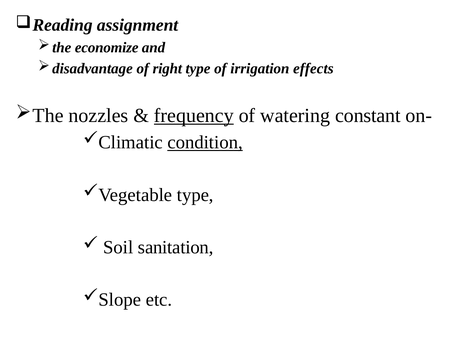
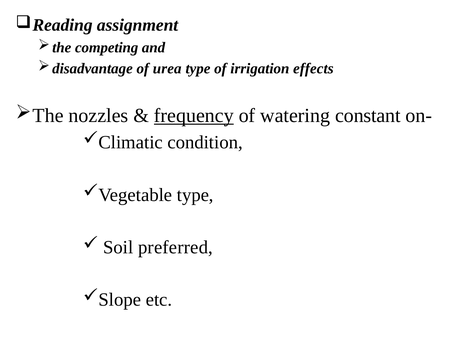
economize: economize -> competing
right: right -> urea
condition underline: present -> none
sanitation: sanitation -> preferred
